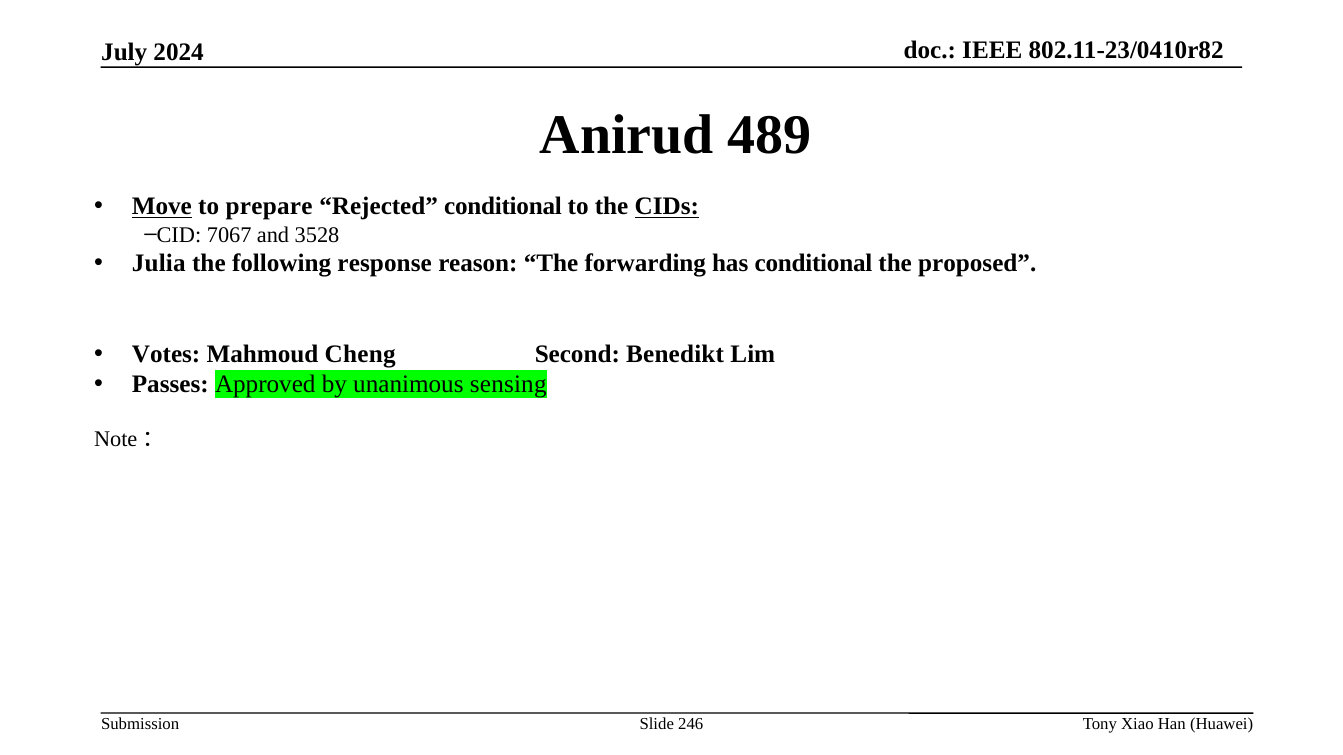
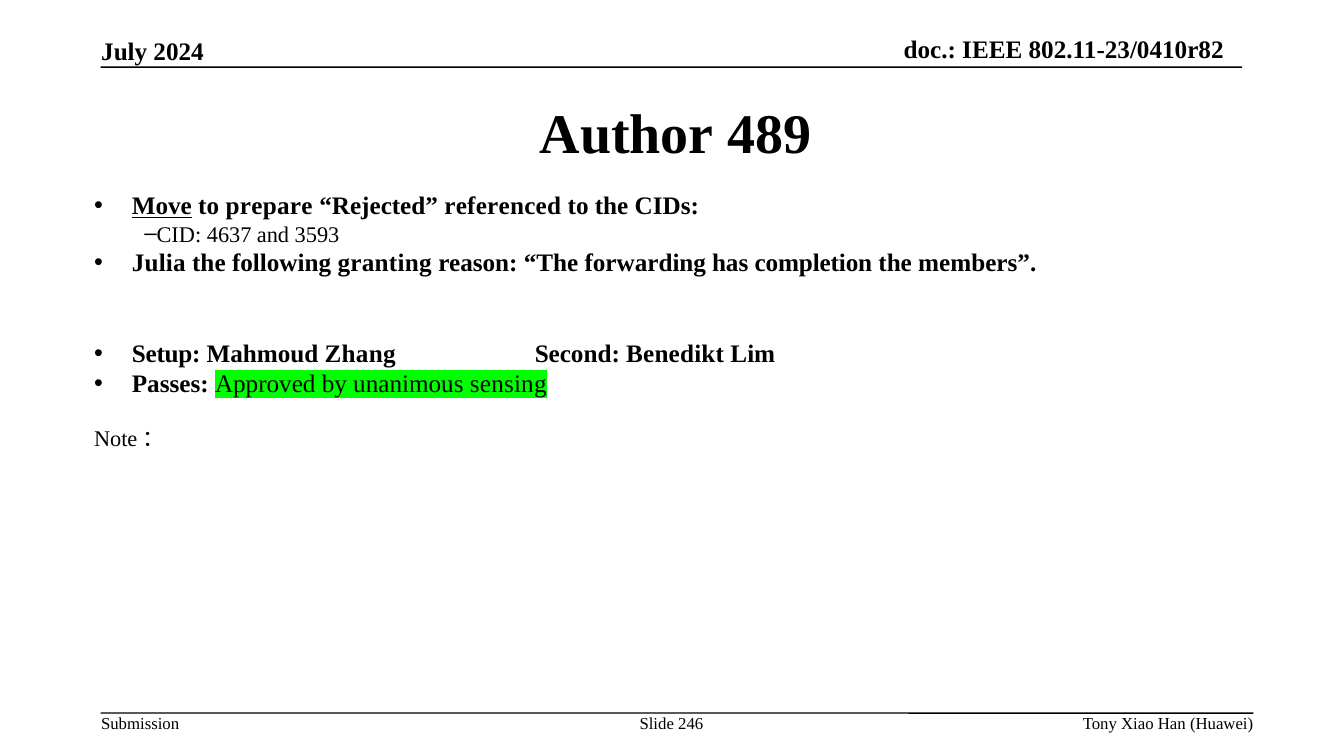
Anirud: Anirud -> Author
Rejected conditional: conditional -> referenced
CIDs underline: present -> none
7067: 7067 -> 4637
3528: 3528 -> 3593
response: response -> granting
has conditional: conditional -> completion
proposed: proposed -> members
Votes: Votes -> Setup
Cheng: Cheng -> Zhang
